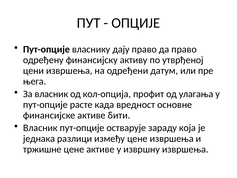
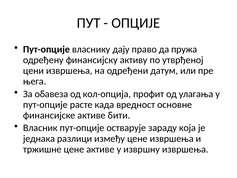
да право: право -> пружа
За власник: власник -> обавеза
